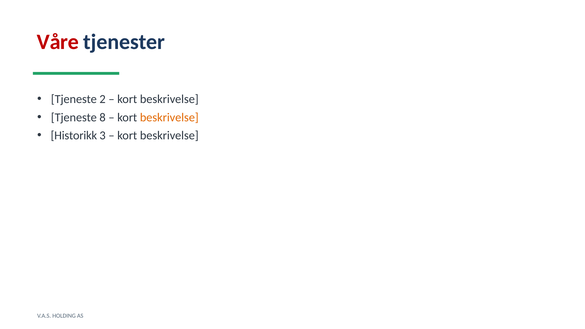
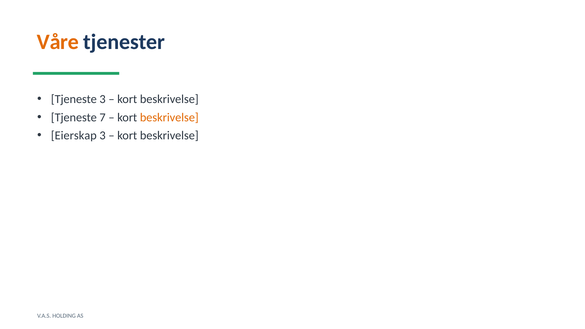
Våre colour: red -> orange
Tjeneste 2: 2 -> 3
8: 8 -> 7
Historikk: Historikk -> Eierskap
